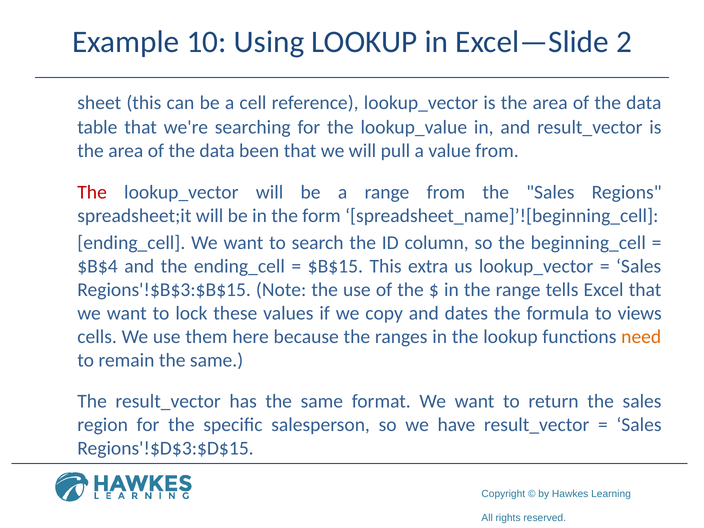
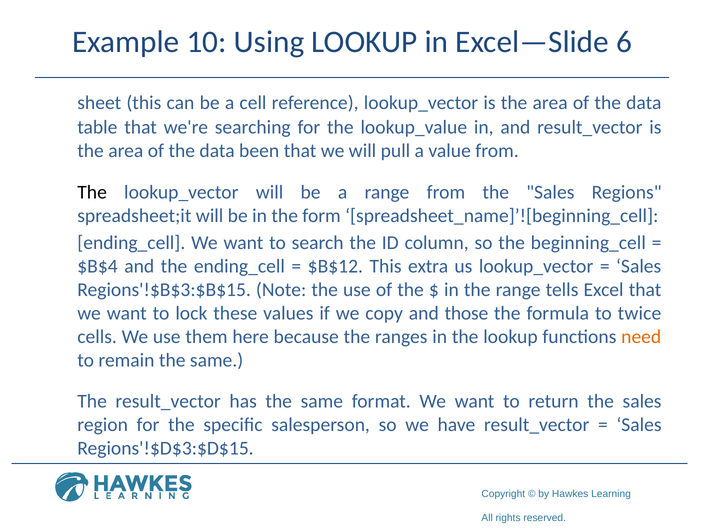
2: 2 -> 6
The at (92, 192) colour: red -> black
$B$15: $B$15 -> $B$12
dates: dates -> those
views: views -> twice
